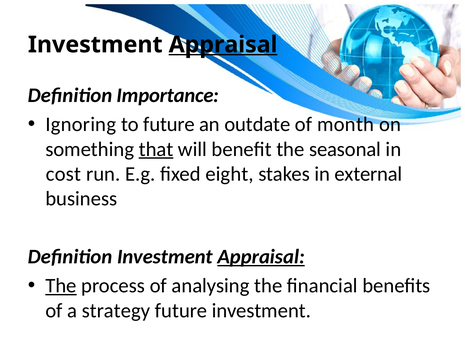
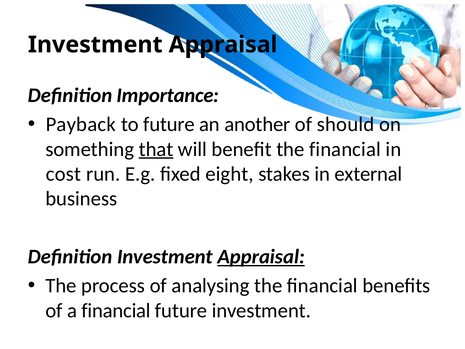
Appraisal at (223, 45) underline: present -> none
Ignoring: Ignoring -> Payback
outdate: outdate -> another
month: month -> should
benefit the seasonal: seasonal -> financial
The at (61, 286) underline: present -> none
a strategy: strategy -> financial
